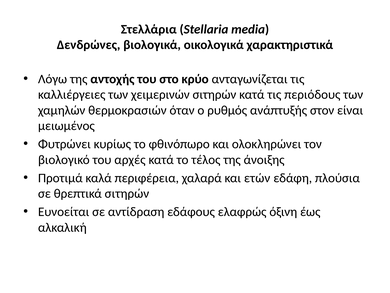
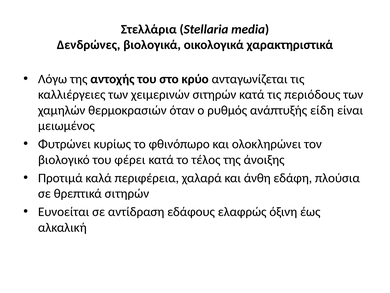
στον: στον -> είδη
αρχές: αρχές -> φέρει
ετών: ετών -> άνθη
